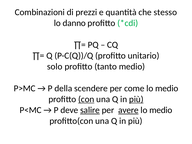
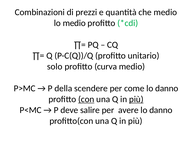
che stesso: stesso -> medio
lo danno: danno -> medio
tanto: tanto -> curva
medio at (167, 88): medio -> danno
salire underline: present -> none
avere underline: present -> none
medio at (161, 110): medio -> danno
